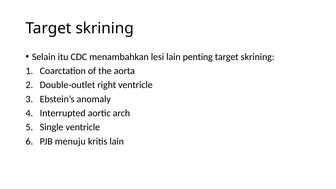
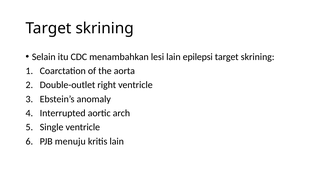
penting: penting -> epilepsi
